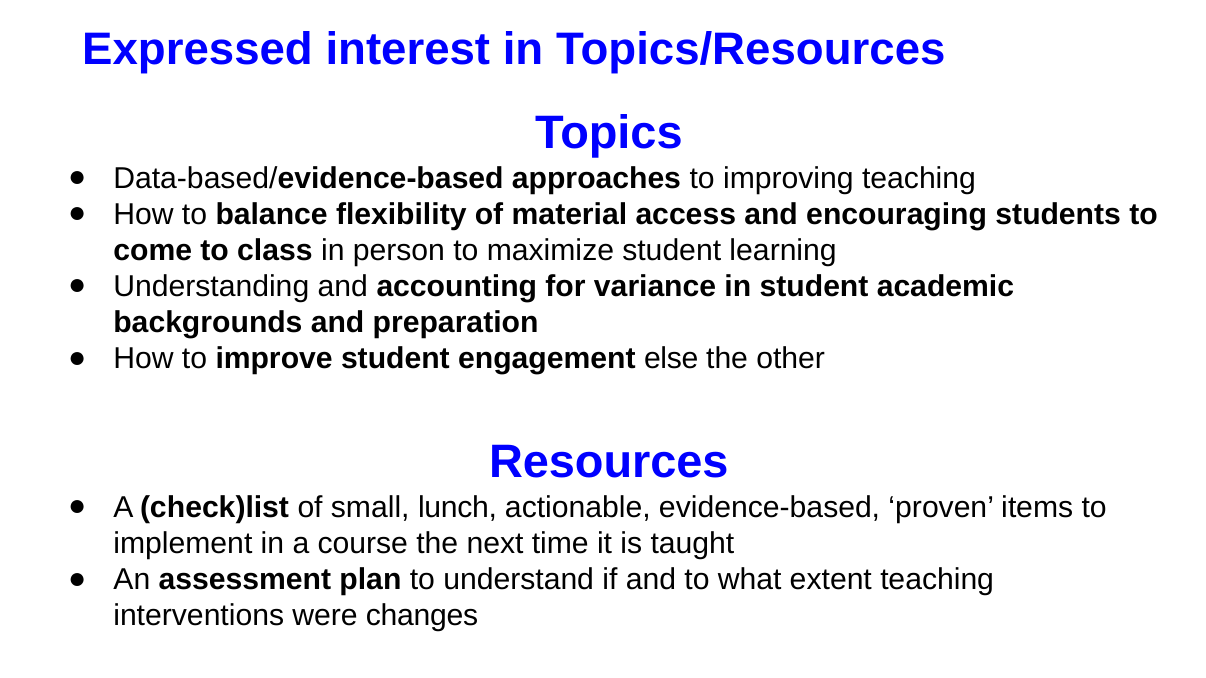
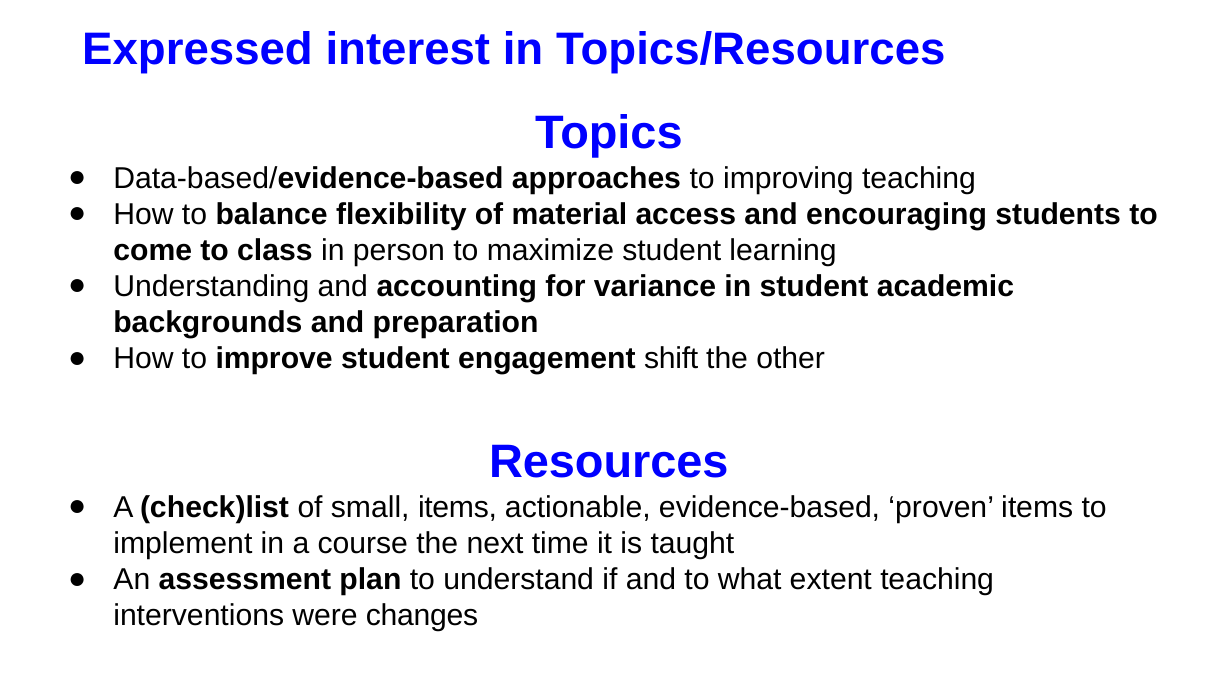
else: else -> shift
small lunch: lunch -> items
